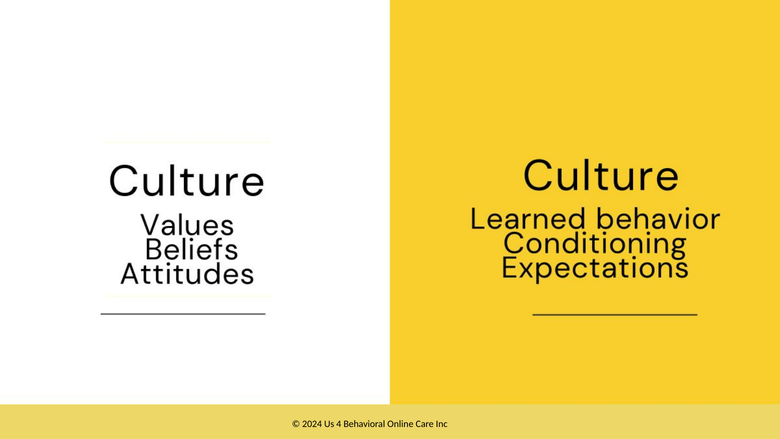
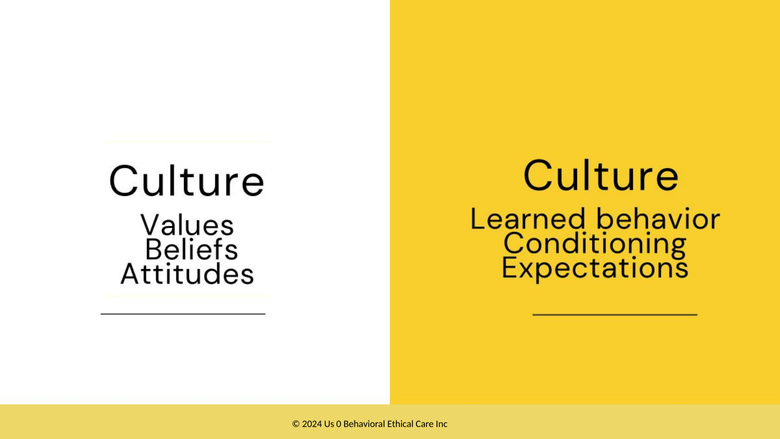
4: 4 -> 0
Online: Online -> Ethical
